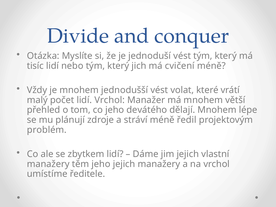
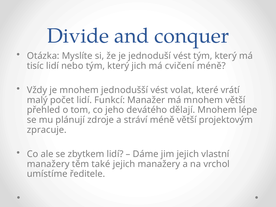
lidí Vrchol: Vrchol -> Funkcí
méně ředil: ředil -> větší
problém: problém -> zpracuje
těm jeho: jeho -> také
